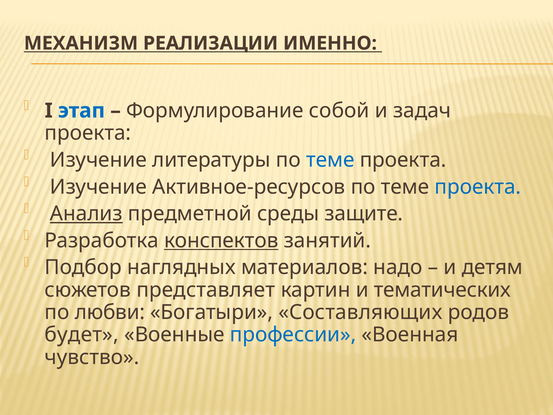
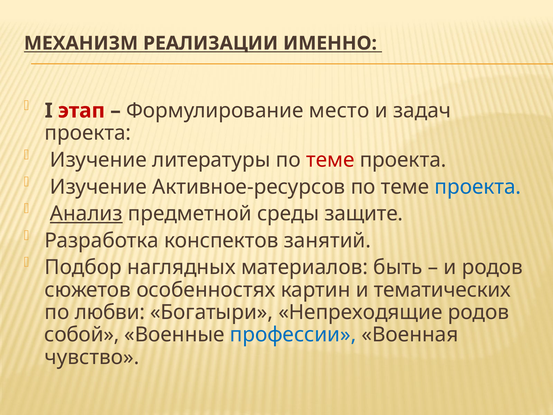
этап colour: blue -> red
собой: собой -> место
теме at (330, 160) colour: blue -> red
конспектов underline: present -> none
надо: надо -> быть
и детям: детям -> родов
представляет: представляет -> особенностях
Составляющих: Составляющих -> Непреходящие
будет: будет -> собой
